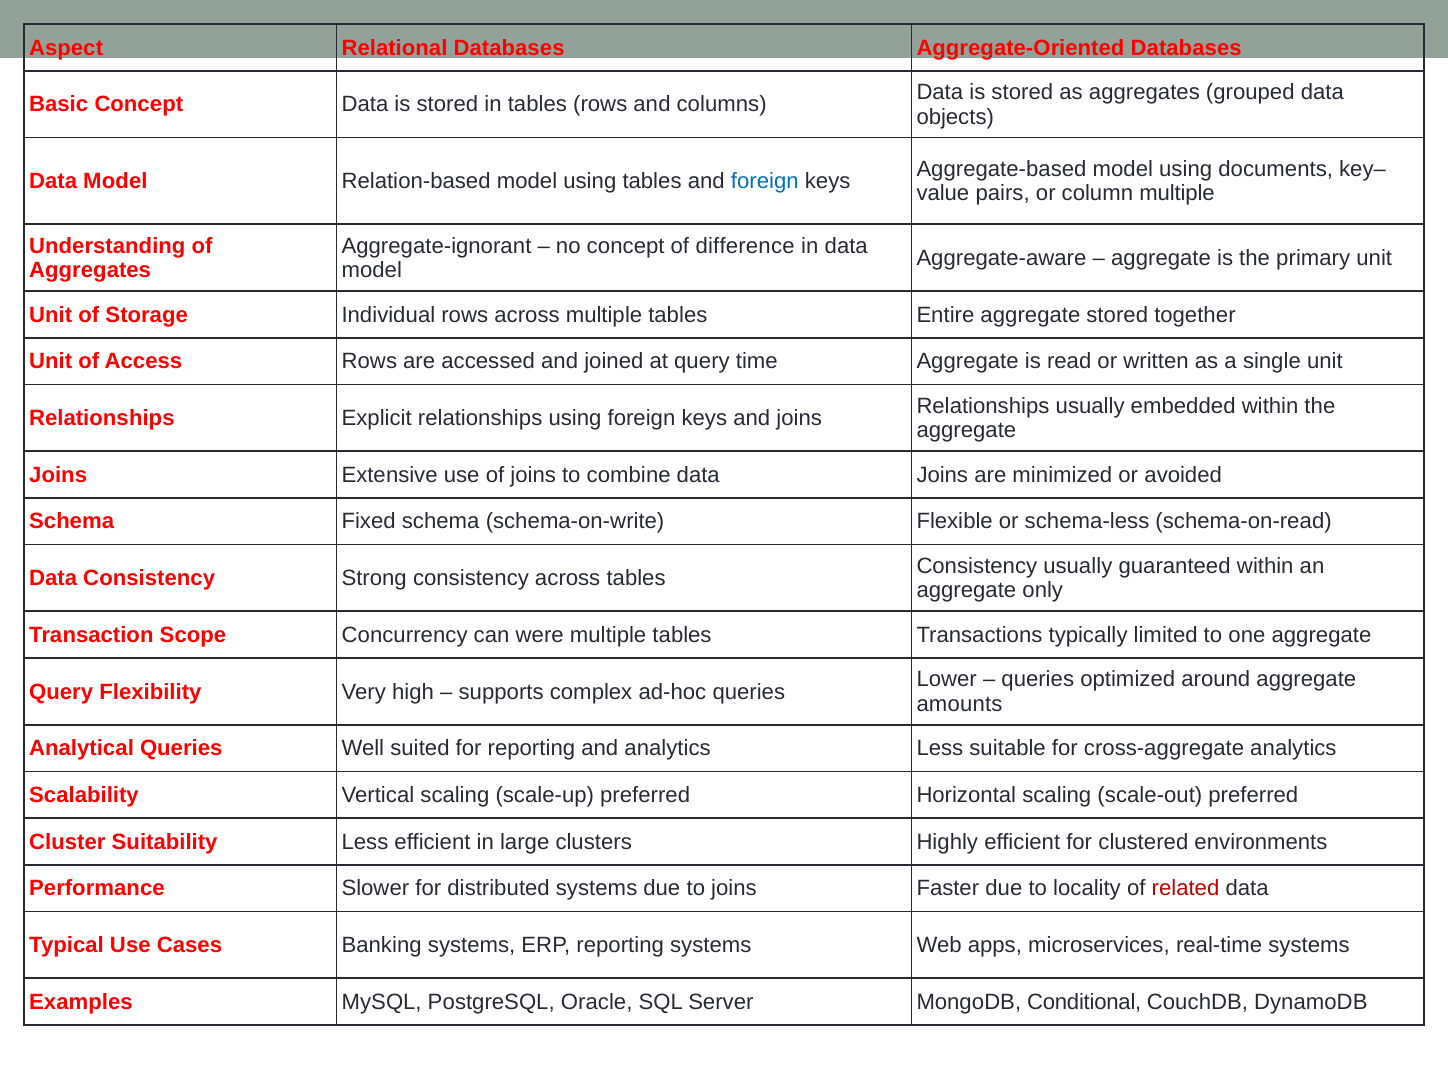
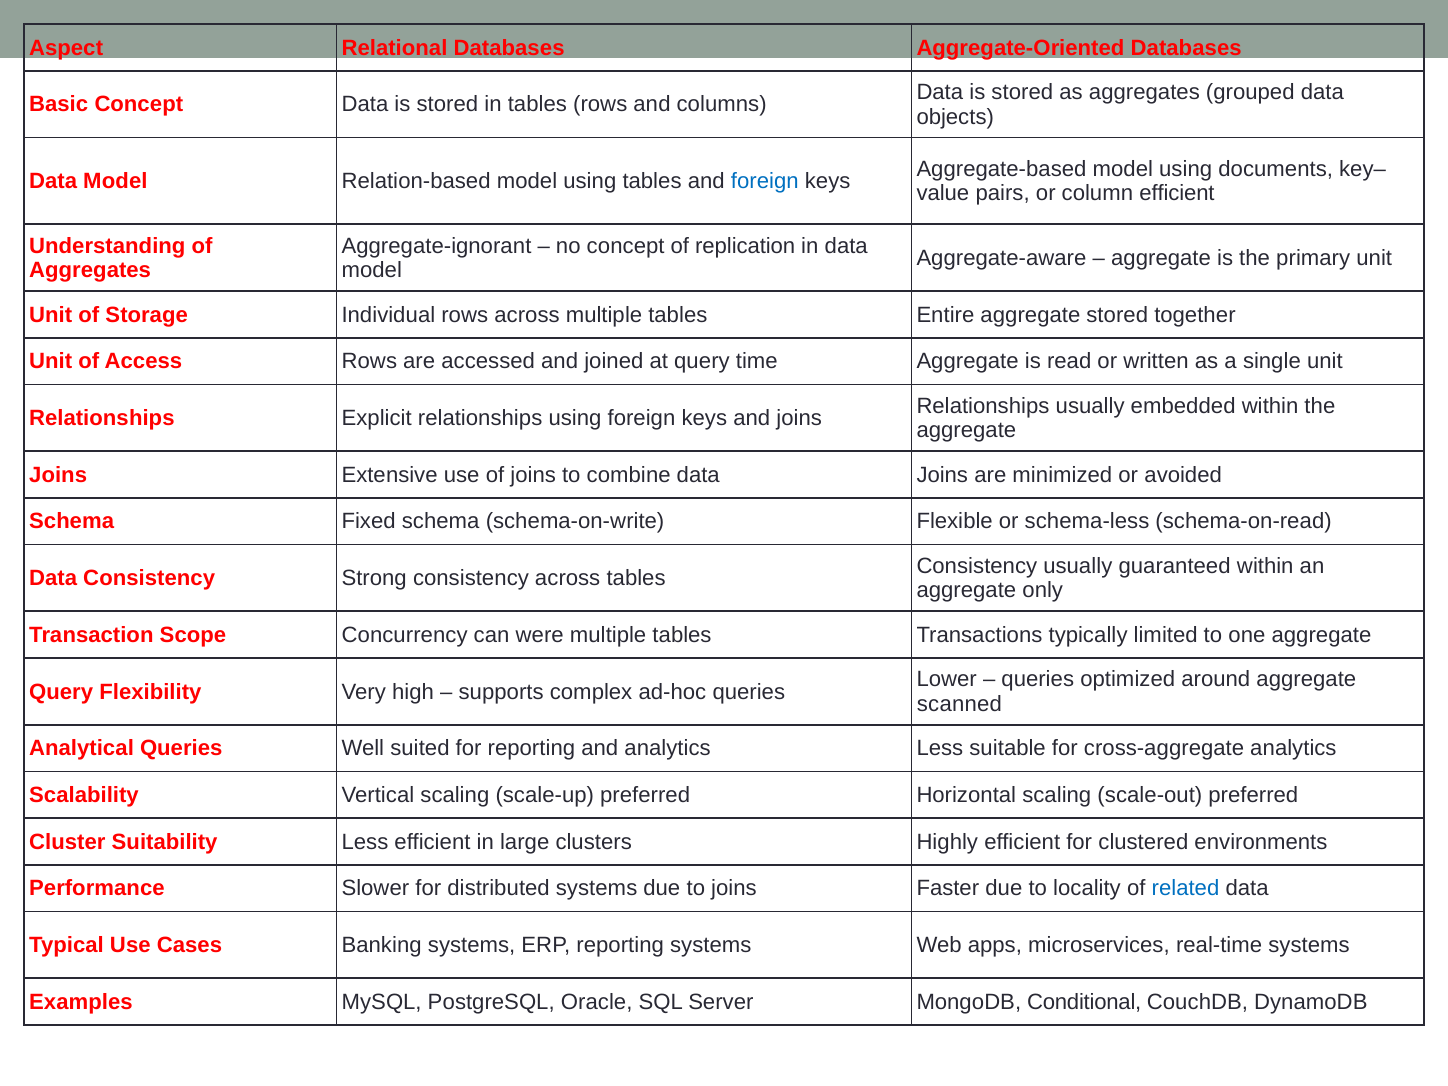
column multiple: multiple -> efficient
difference: difference -> replication
amounts: amounts -> scanned
related colour: red -> blue
